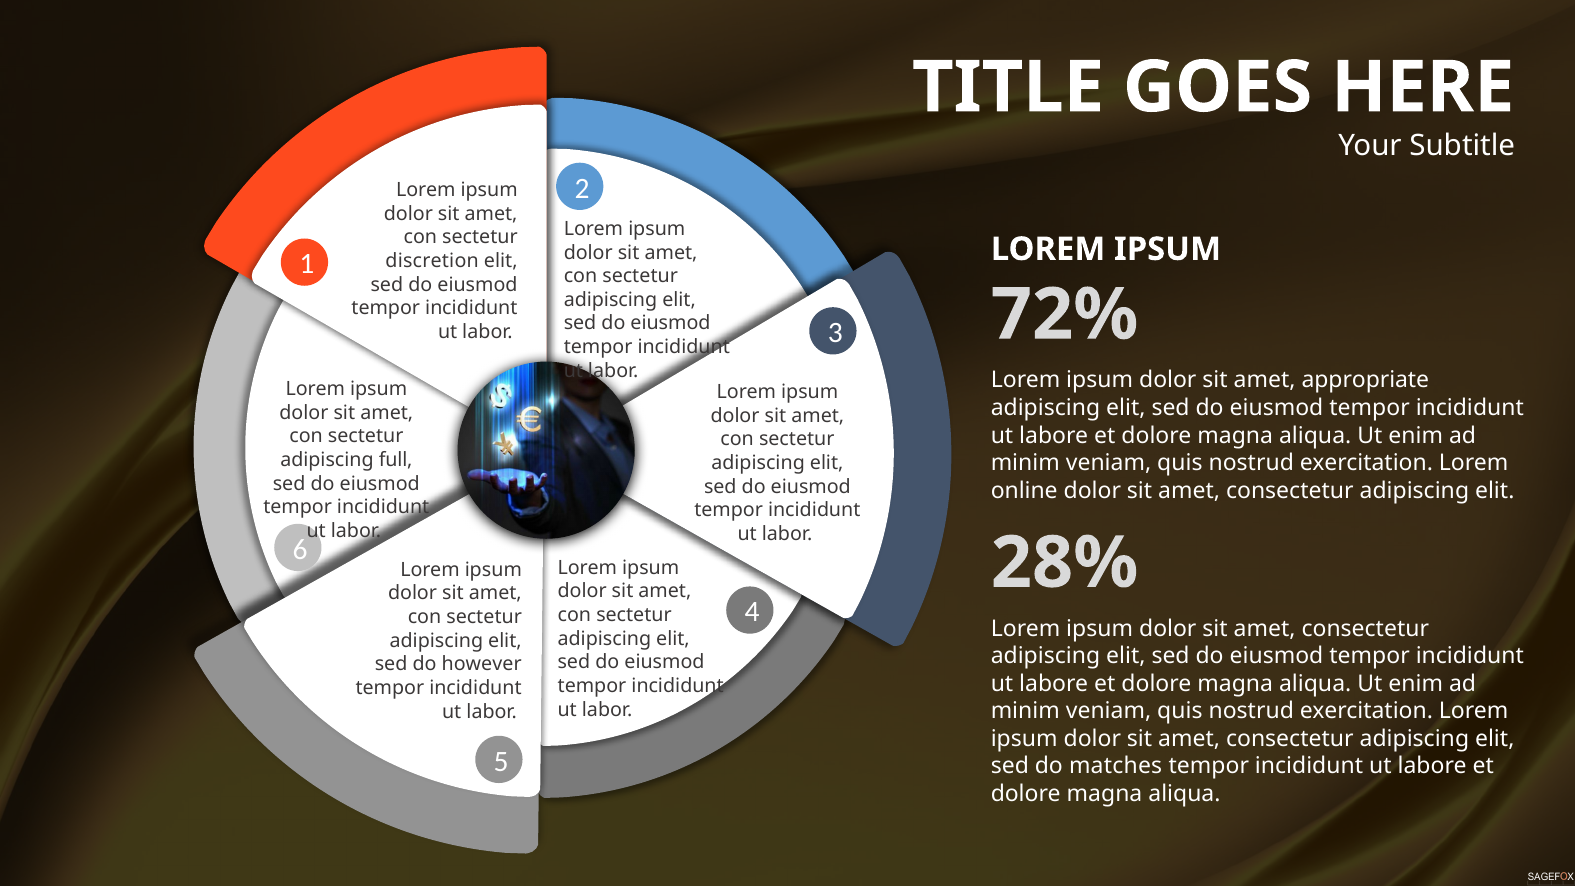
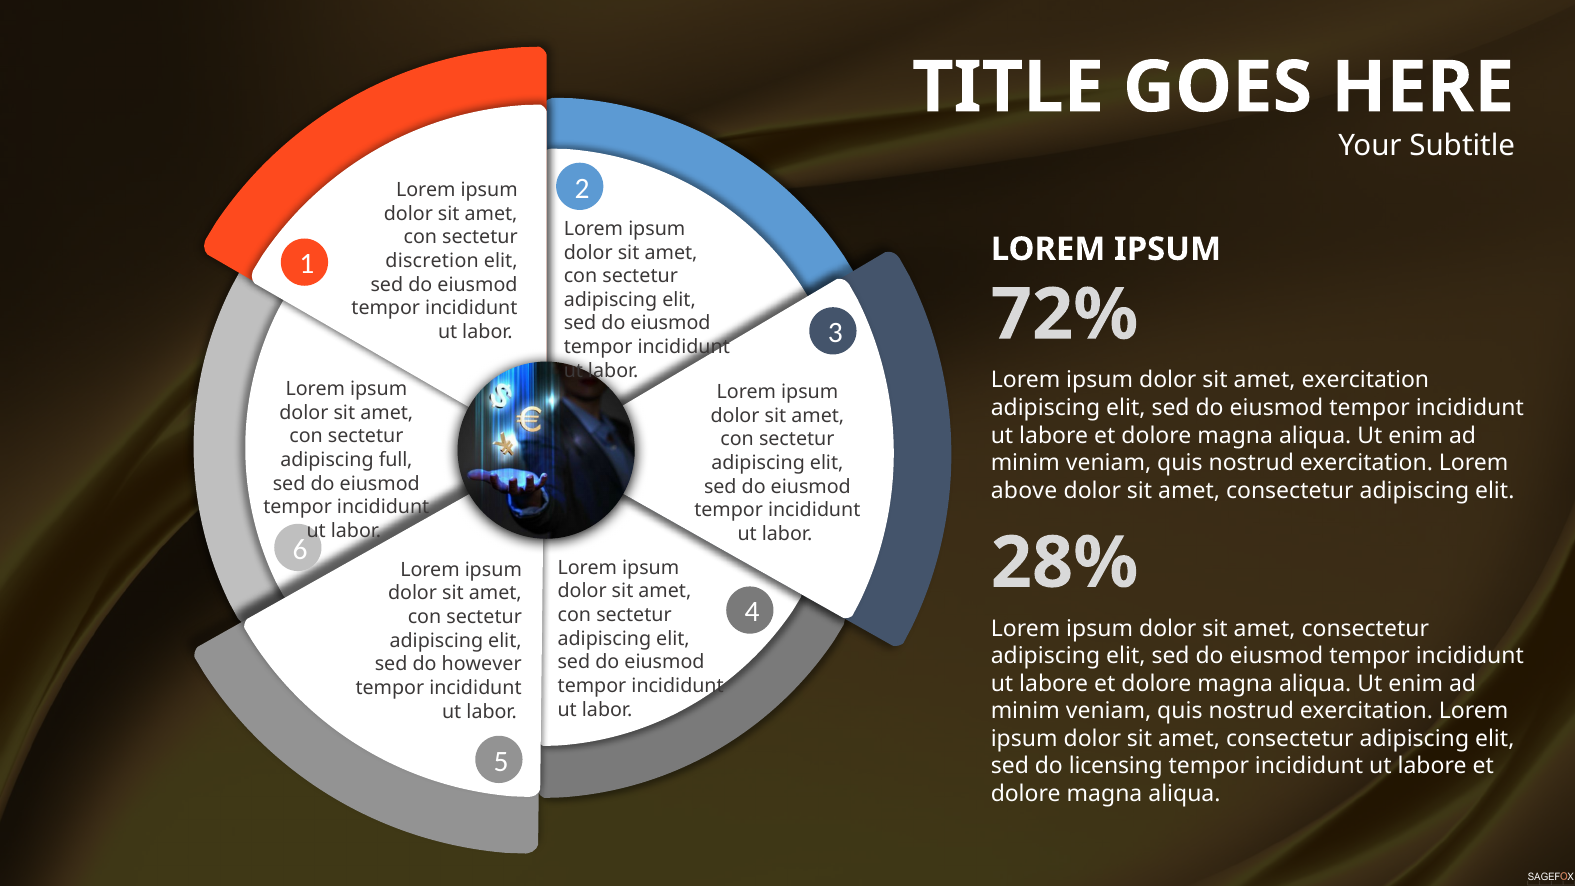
amet appropriate: appropriate -> exercitation
online: online -> above
matches: matches -> licensing
